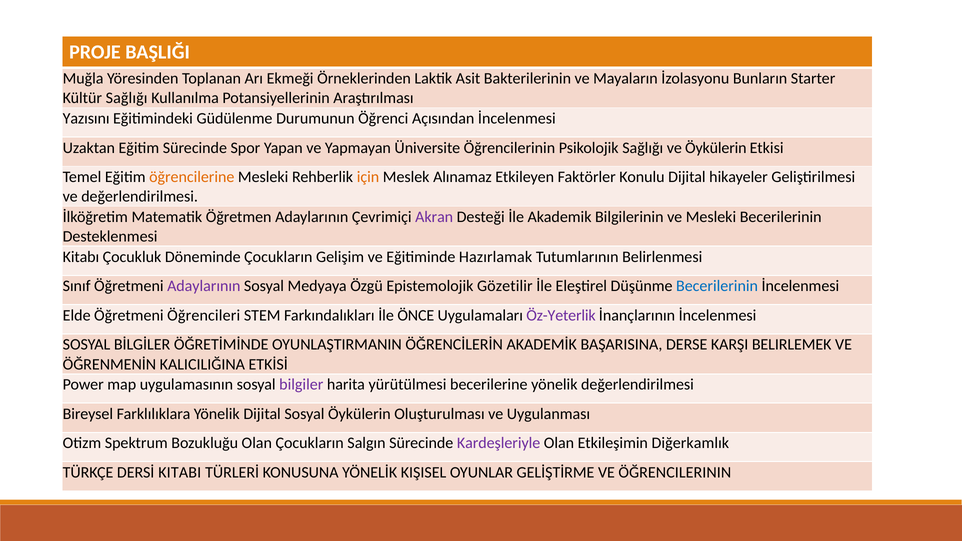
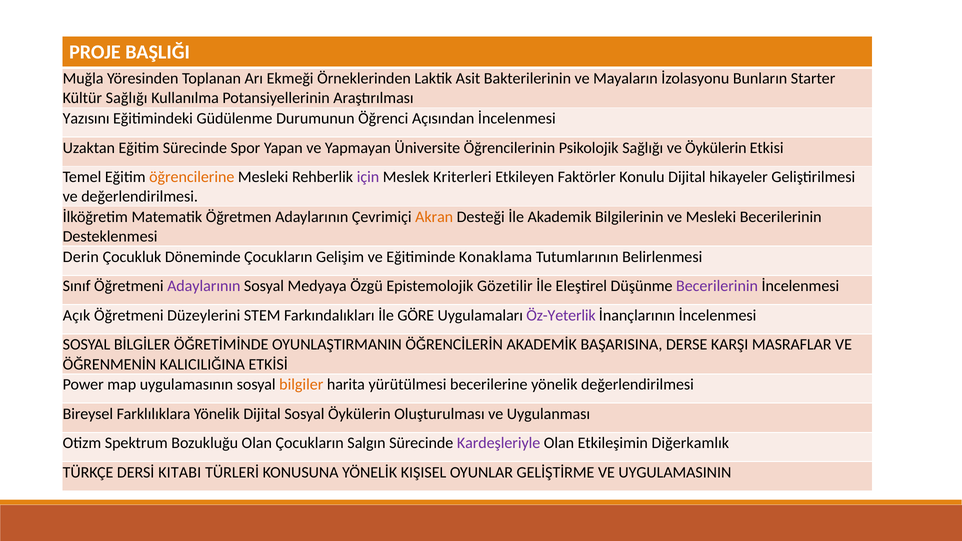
için colour: orange -> purple
Alınamaz: Alınamaz -> Kriterleri
Akran colour: purple -> orange
Kitabı: Kitabı -> Derin
Hazırlamak: Hazırlamak -> Konaklama
Becerilerinin at (717, 286) colour: blue -> purple
Elde: Elde -> Açık
Öğrencileri: Öğrencileri -> Düzeylerini
ÖNCE: ÖNCE -> GÖRE
BELIRLEMEK: BELIRLEMEK -> MASRAFLAR
bilgiler colour: purple -> orange
VE ÖĞRENCILERININ: ÖĞRENCILERININ -> UYGULAMASININ
